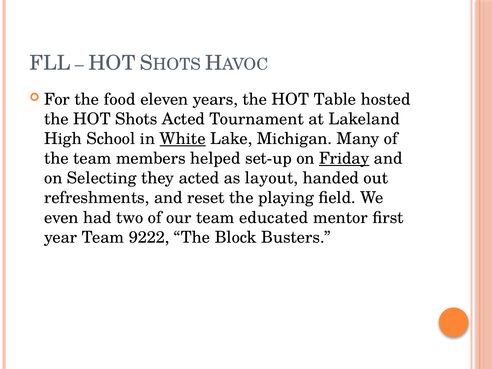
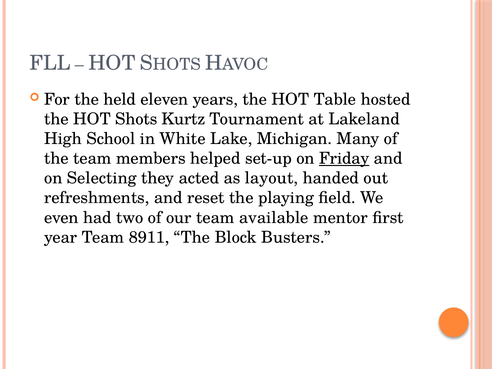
food: food -> held
Shots Acted: Acted -> Kurtz
White underline: present -> none
educated: educated -> available
9222: 9222 -> 8911
